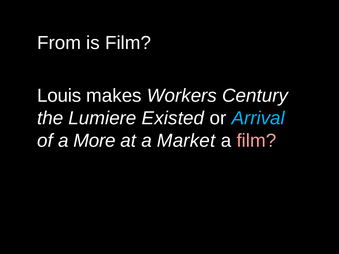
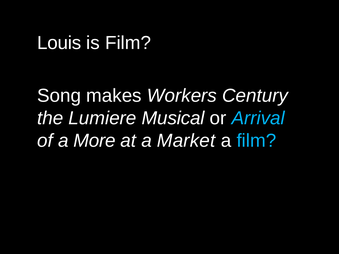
From: From -> Louis
Louis: Louis -> Song
Existed: Existed -> Musical
film at (256, 141) colour: pink -> light blue
